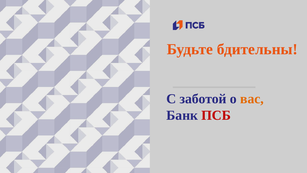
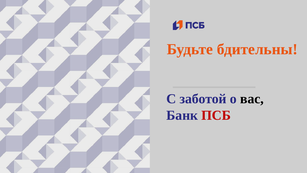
вас colour: orange -> black
